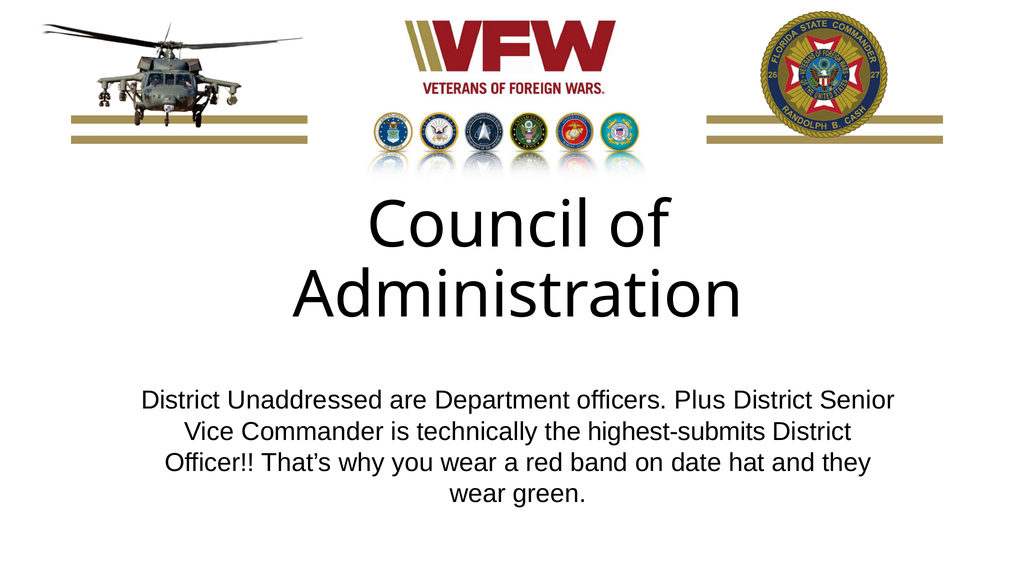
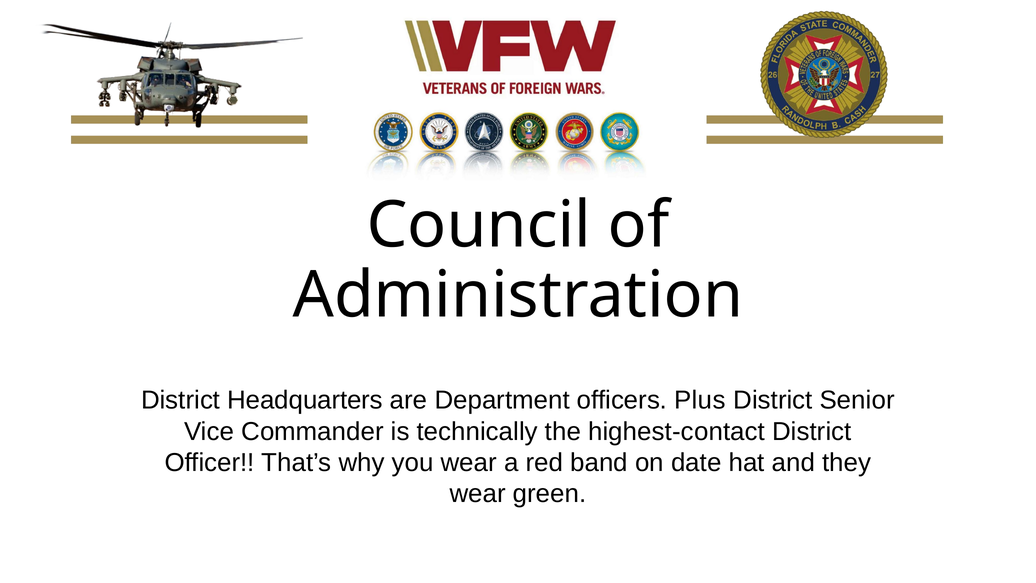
Unaddressed: Unaddressed -> Headquarters
highest-submits: highest-submits -> highest-contact
